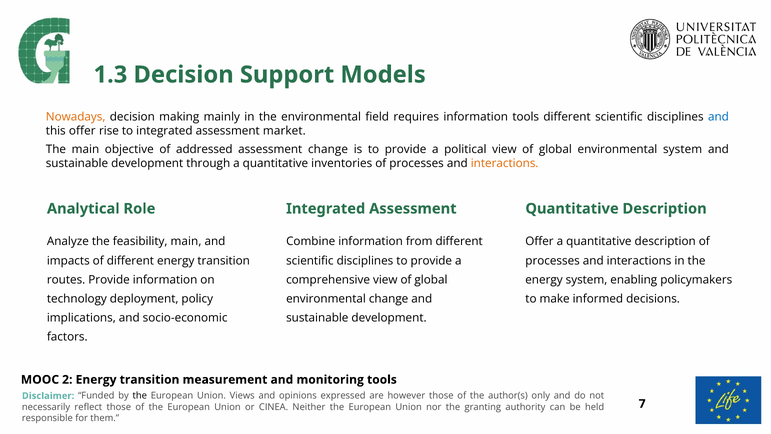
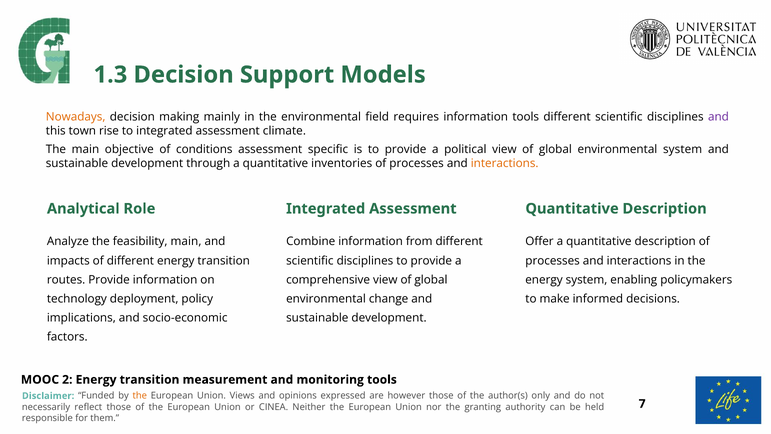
and at (718, 117) colour: blue -> purple
this offer: offer -> town
market: market -> climate
addressed: addressed -> conditions
assessment change: change -> specific
the at (140, 396) colour: black -> orange
